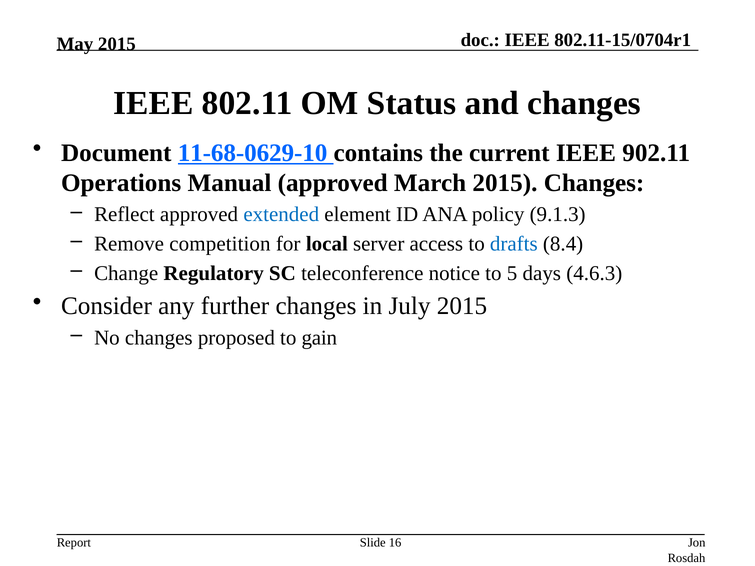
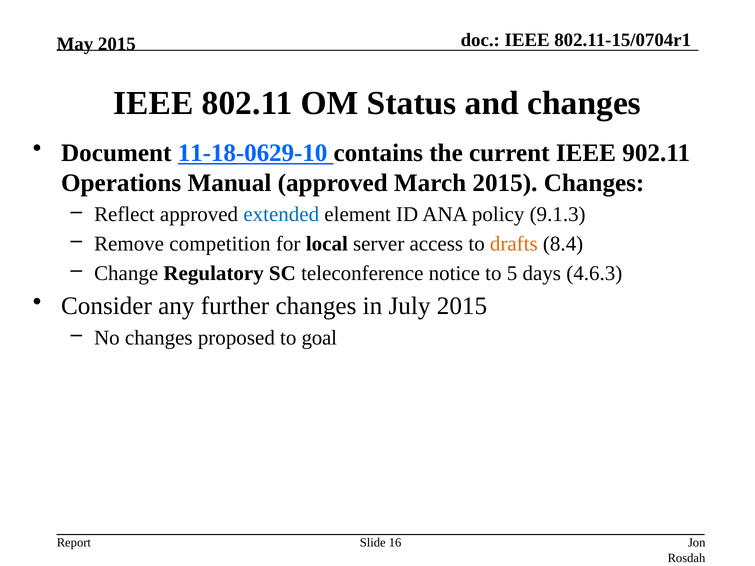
11-68-0629-10: 11-68-0629-10 -> 11-18-0629-10
drafts colour: blue -> orange
gain: gain -> goal
